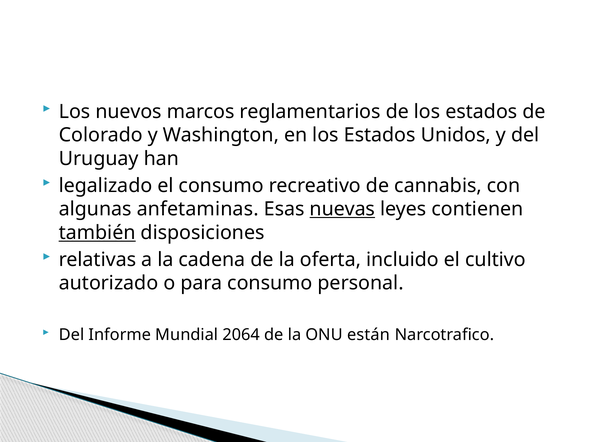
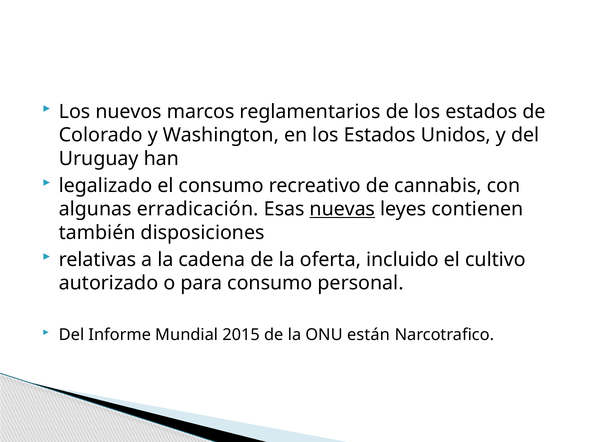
anfetaminas: anfetaminas -> erradicación
también underline: present -> none
2064: 2064 -> 2015
